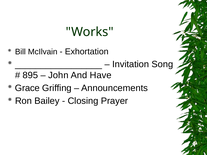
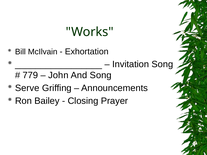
895: 895 -> 779
And Have: Have -> Song
Grace: Grace -> Serve
